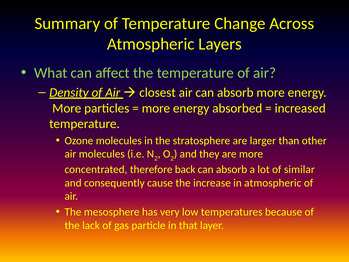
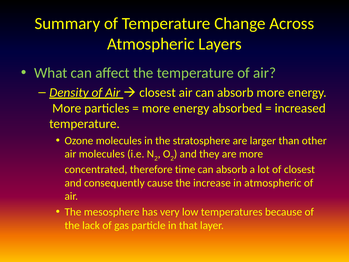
back: back -> time
of similar: similar -> closest
